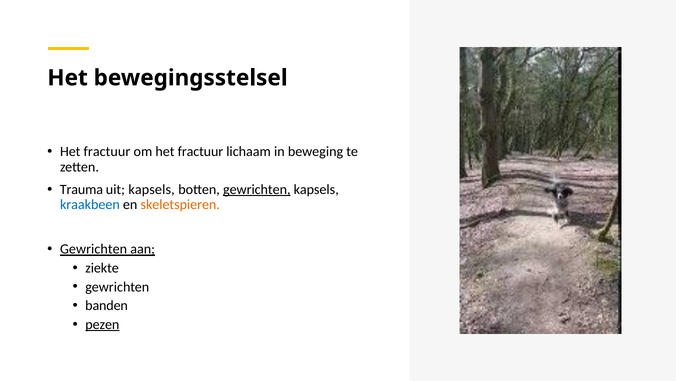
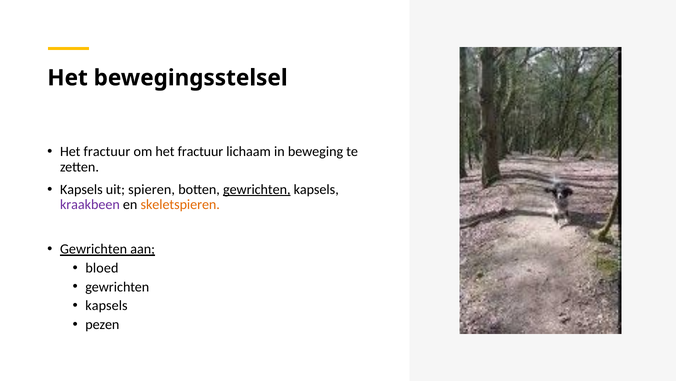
Trauma at (81, 189): Trauma -> Kapsels
uit kapsels: kapsels -> spieren
kraakbeen colour: blue -> purple
ziekte: ziekte -> bloed
banden at (107, 305): banden -> kapsels
pezen underline: present -> none
